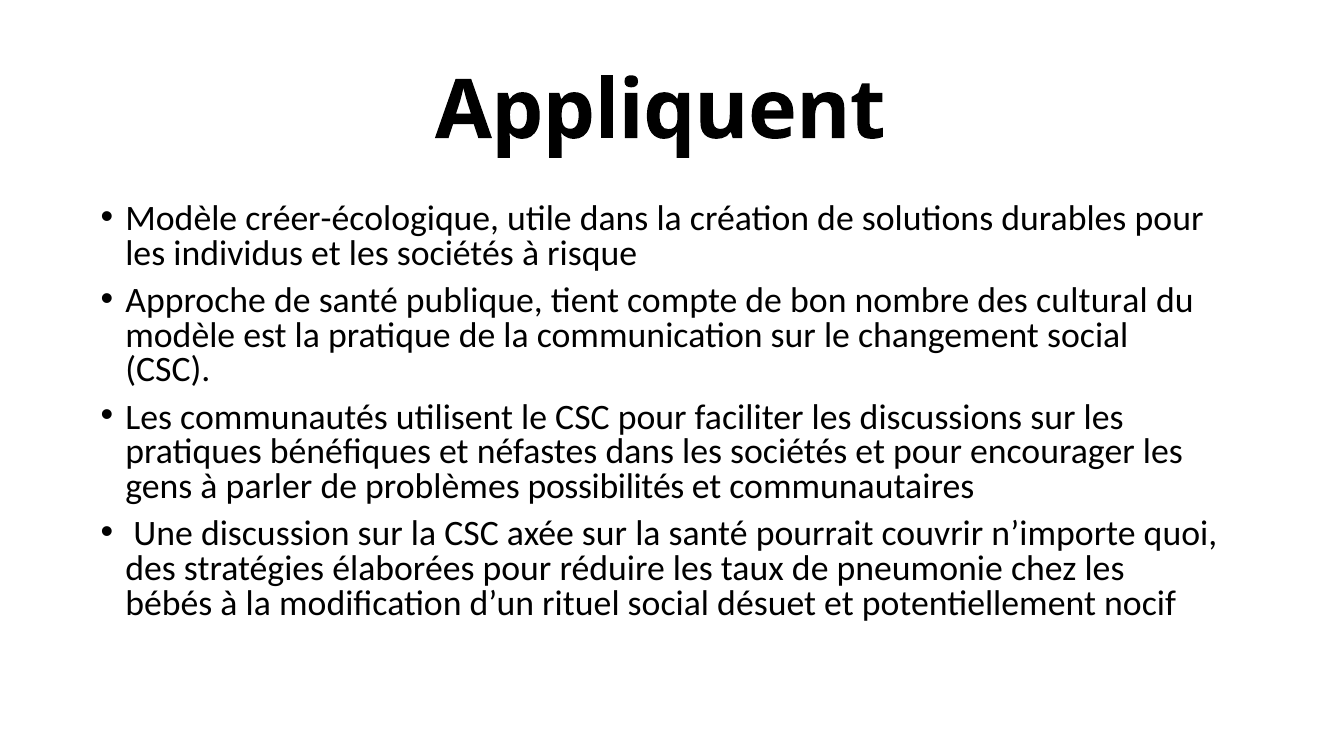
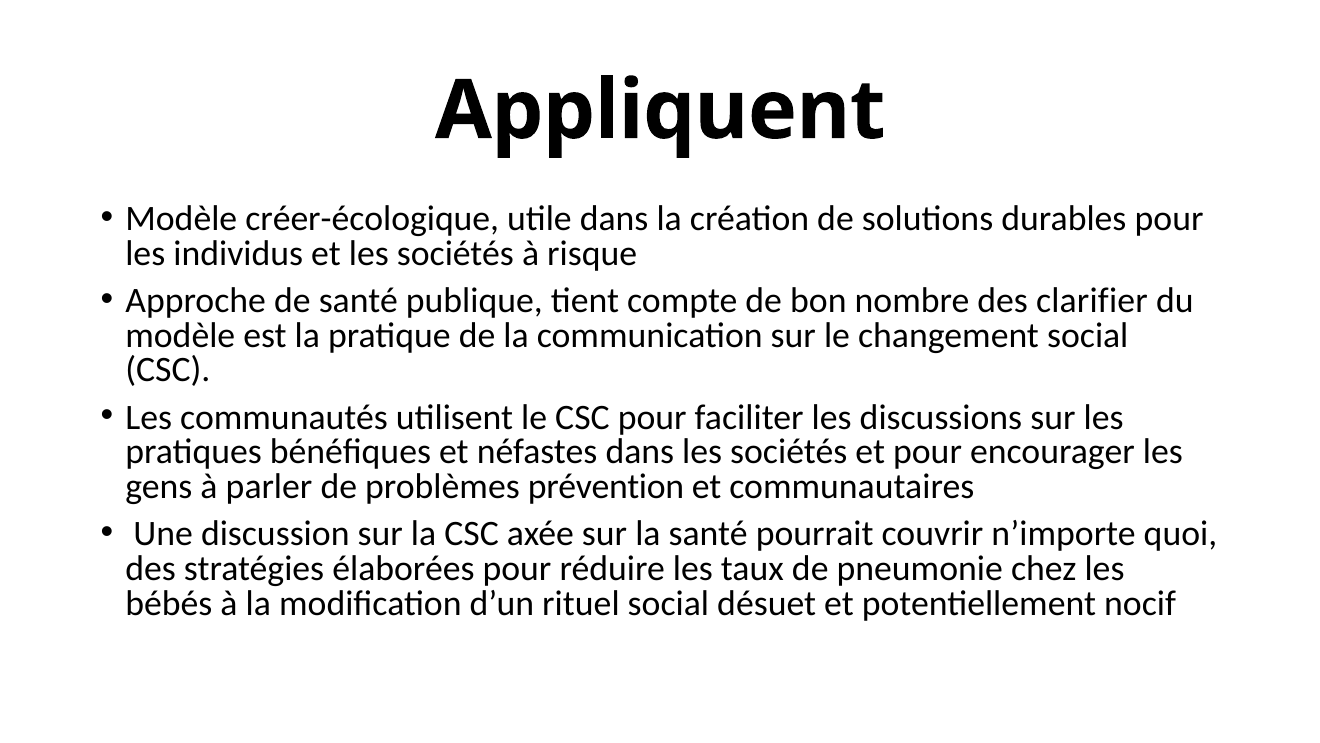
cultural: cultural -> clarifier
possibilités: possibilités -> prévention
